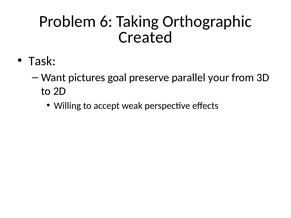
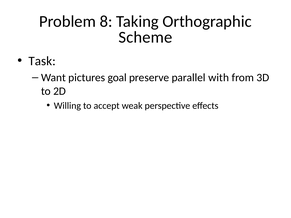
6: 6 -> 8
Created: Created -> Scheme
your: your -> with
